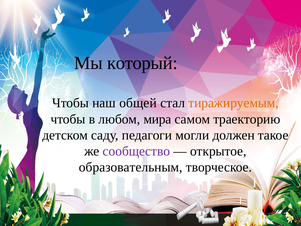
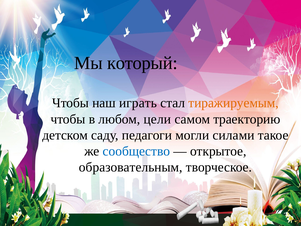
общей: общей -> играть
мира: мира -> цели
должен: должен -> силами
сообщество colour: purple -> blue
